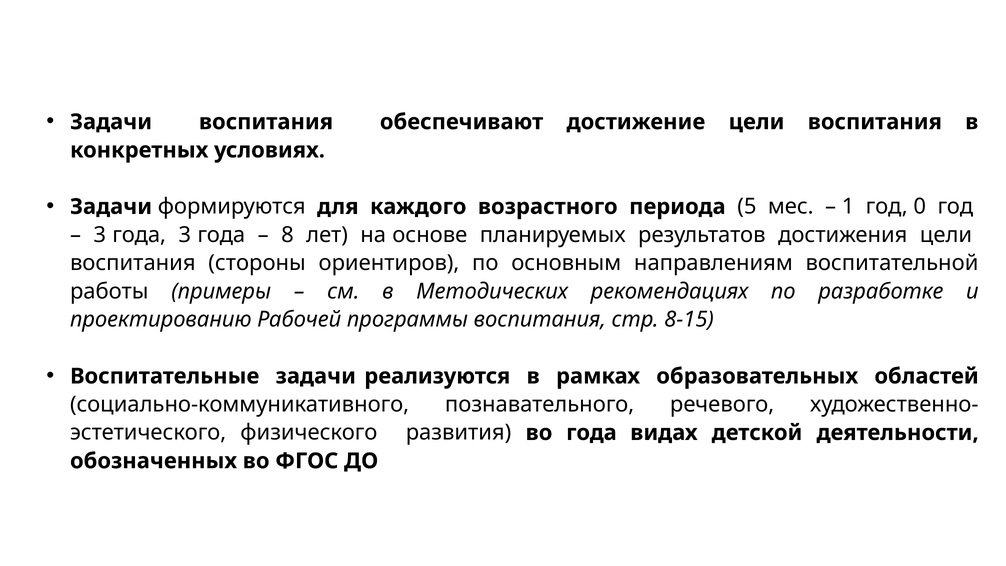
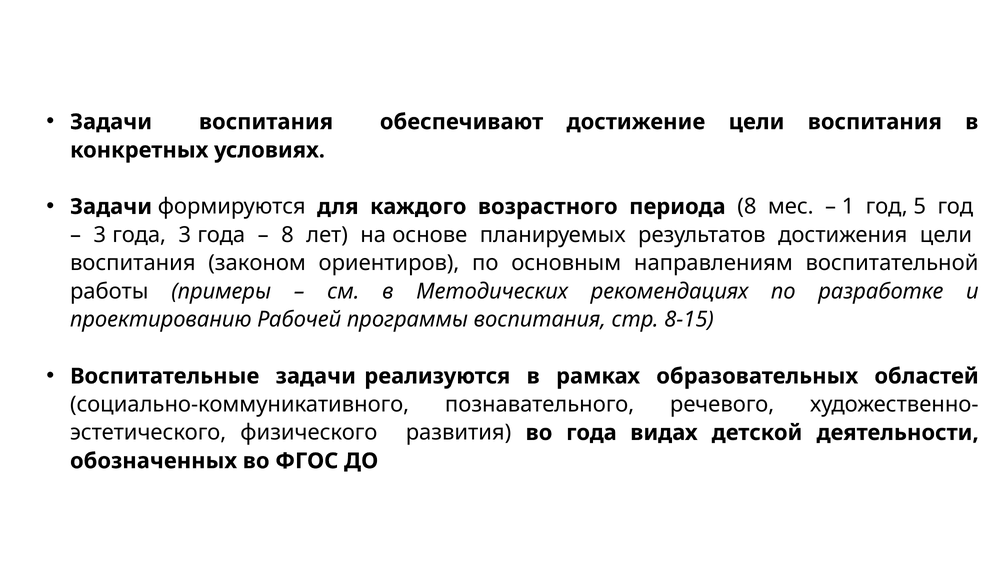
периода 5: 5 -> 8
0: 0 -> 5
стороны: стороны -> законом
